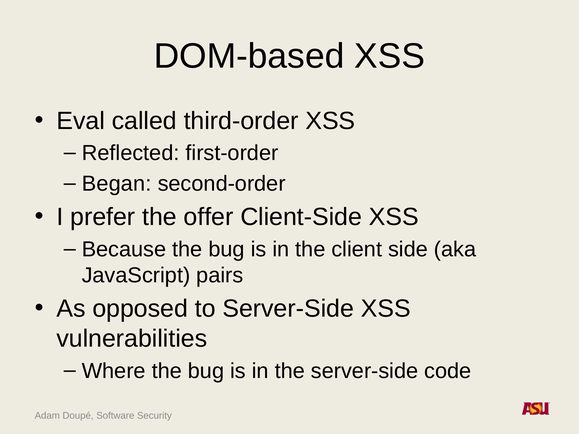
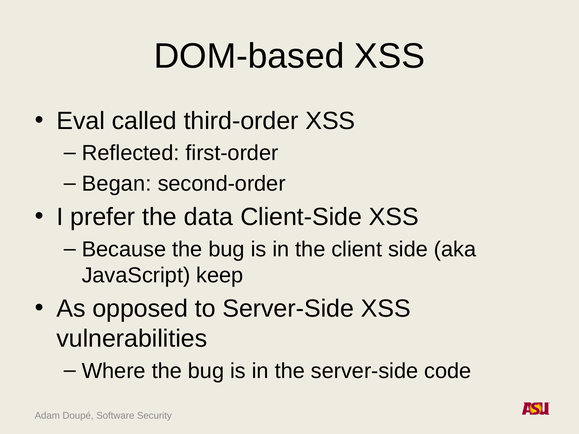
offer: offer -> data
pairs: pairs -> keep
